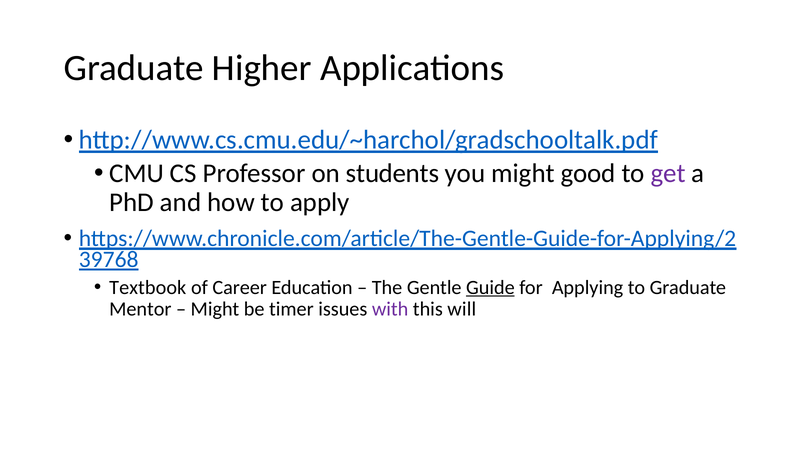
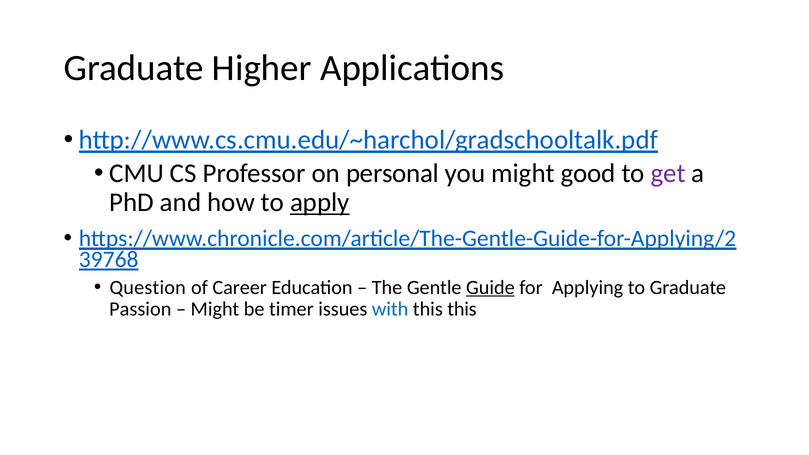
students: students -> personal
apply underline: none -> present
Textbook: Textbook -> Question
Mentor: Mentor -> Passion
with colour: purple -> blue
this will: will -> this
